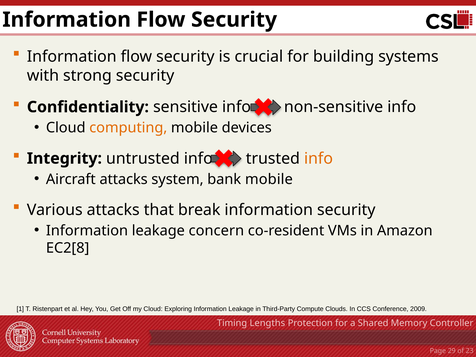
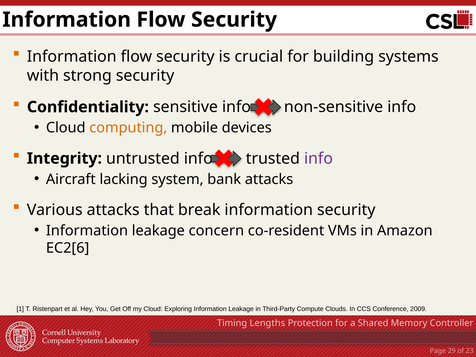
info at (318, 158) colour: orange -> purple
Aircraft attacks: attacks -> lacking
bank mobile: mobile -> attacks
EC2[8: EC2[8 -> EC2[6
